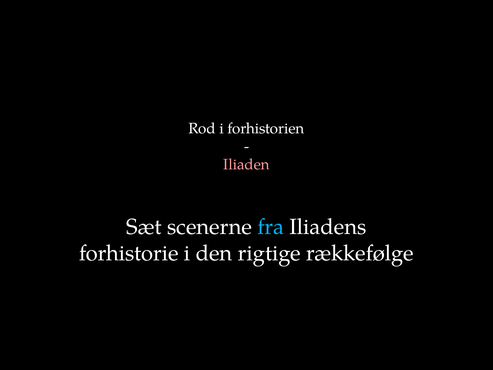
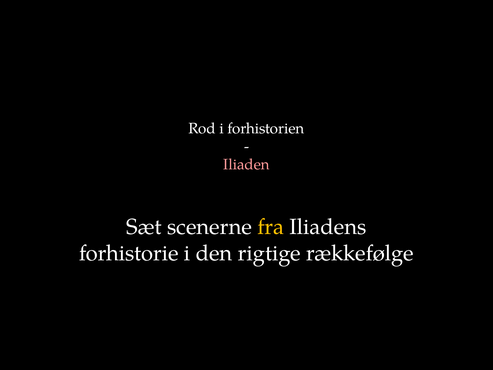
fra colour: light blue -> yellow
